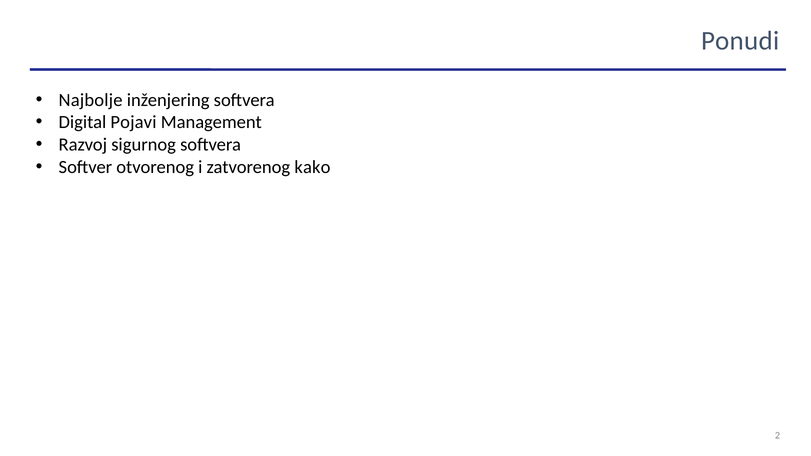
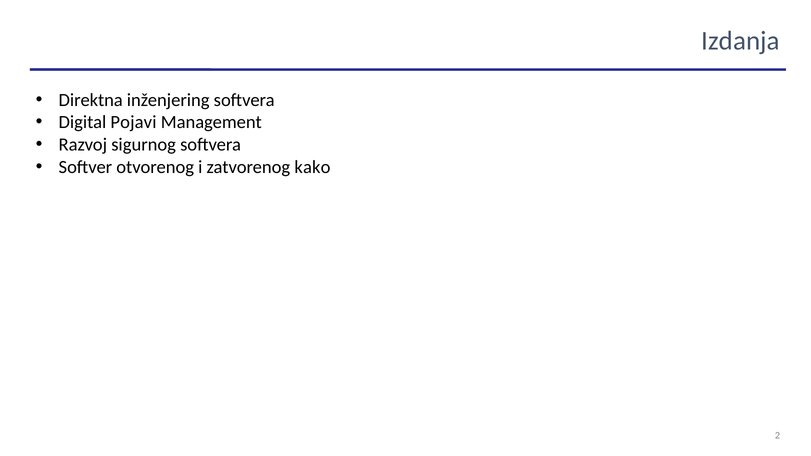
Ponudi: Ponudi -> Izdanja
Najbolje: Najbolje -> Direktna
